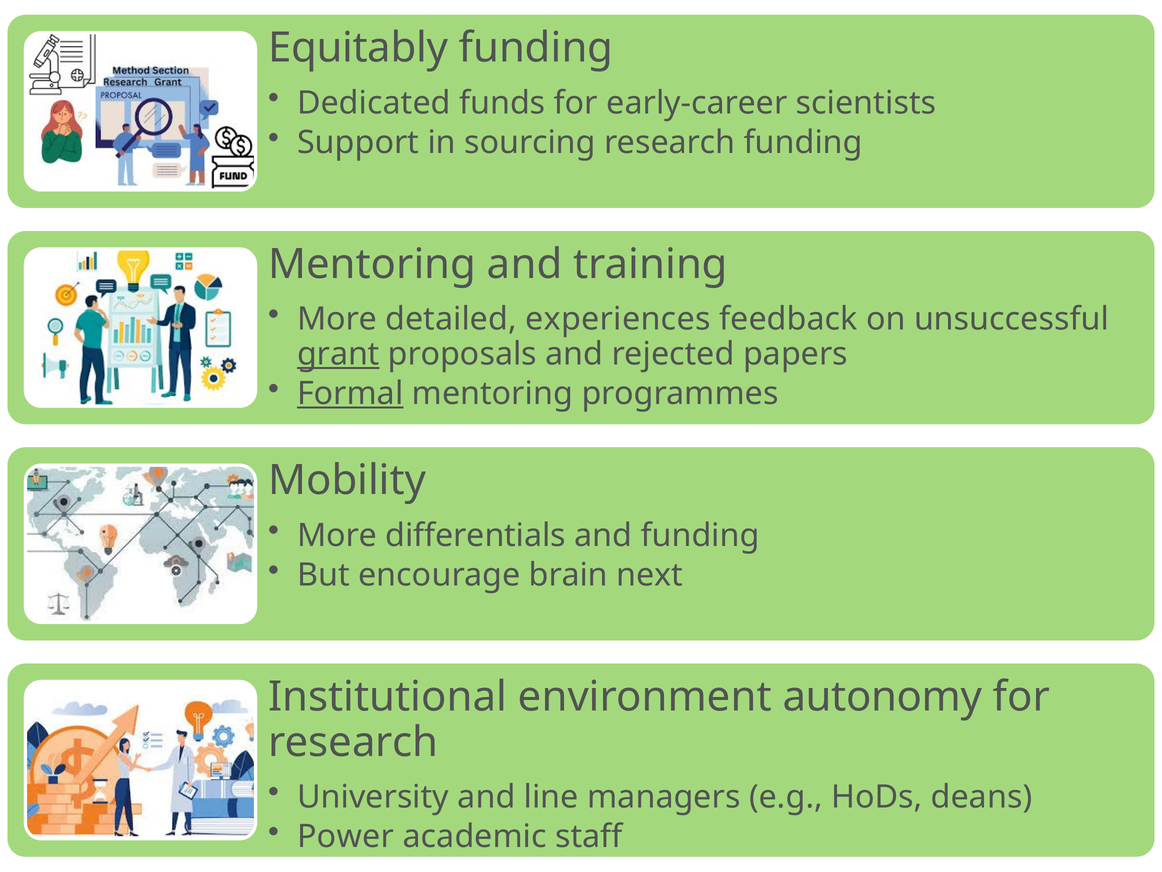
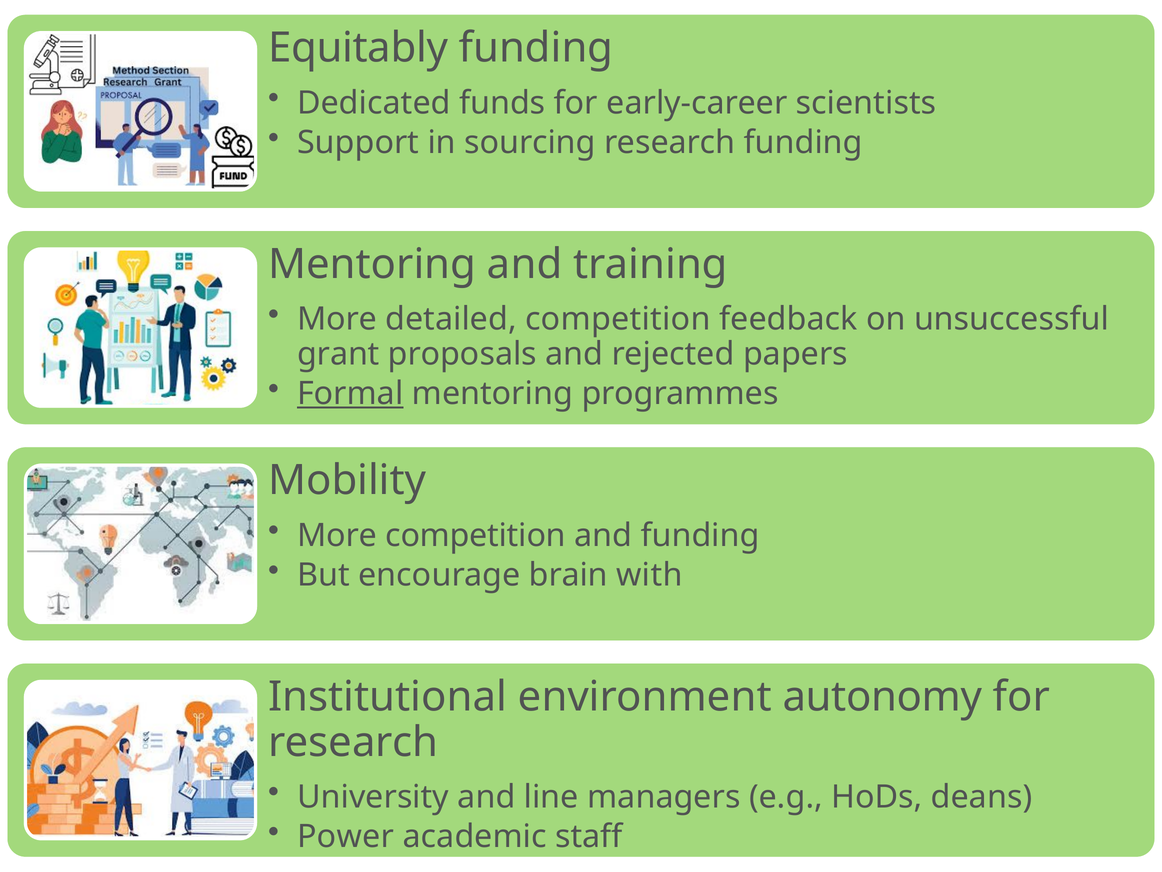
detailed experiences: experiences -> competition
grant underline: present -> none
More differentials: differentials -> competition
next: next -> with
